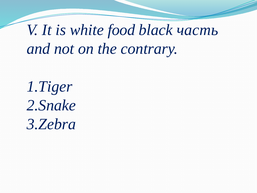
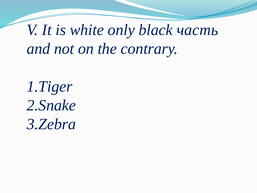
food: food -> only
